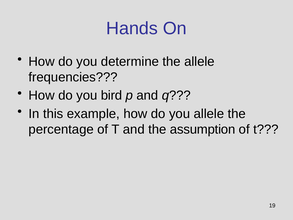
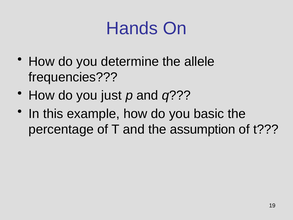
bird: bird -> just
you allele: allele -> basic
